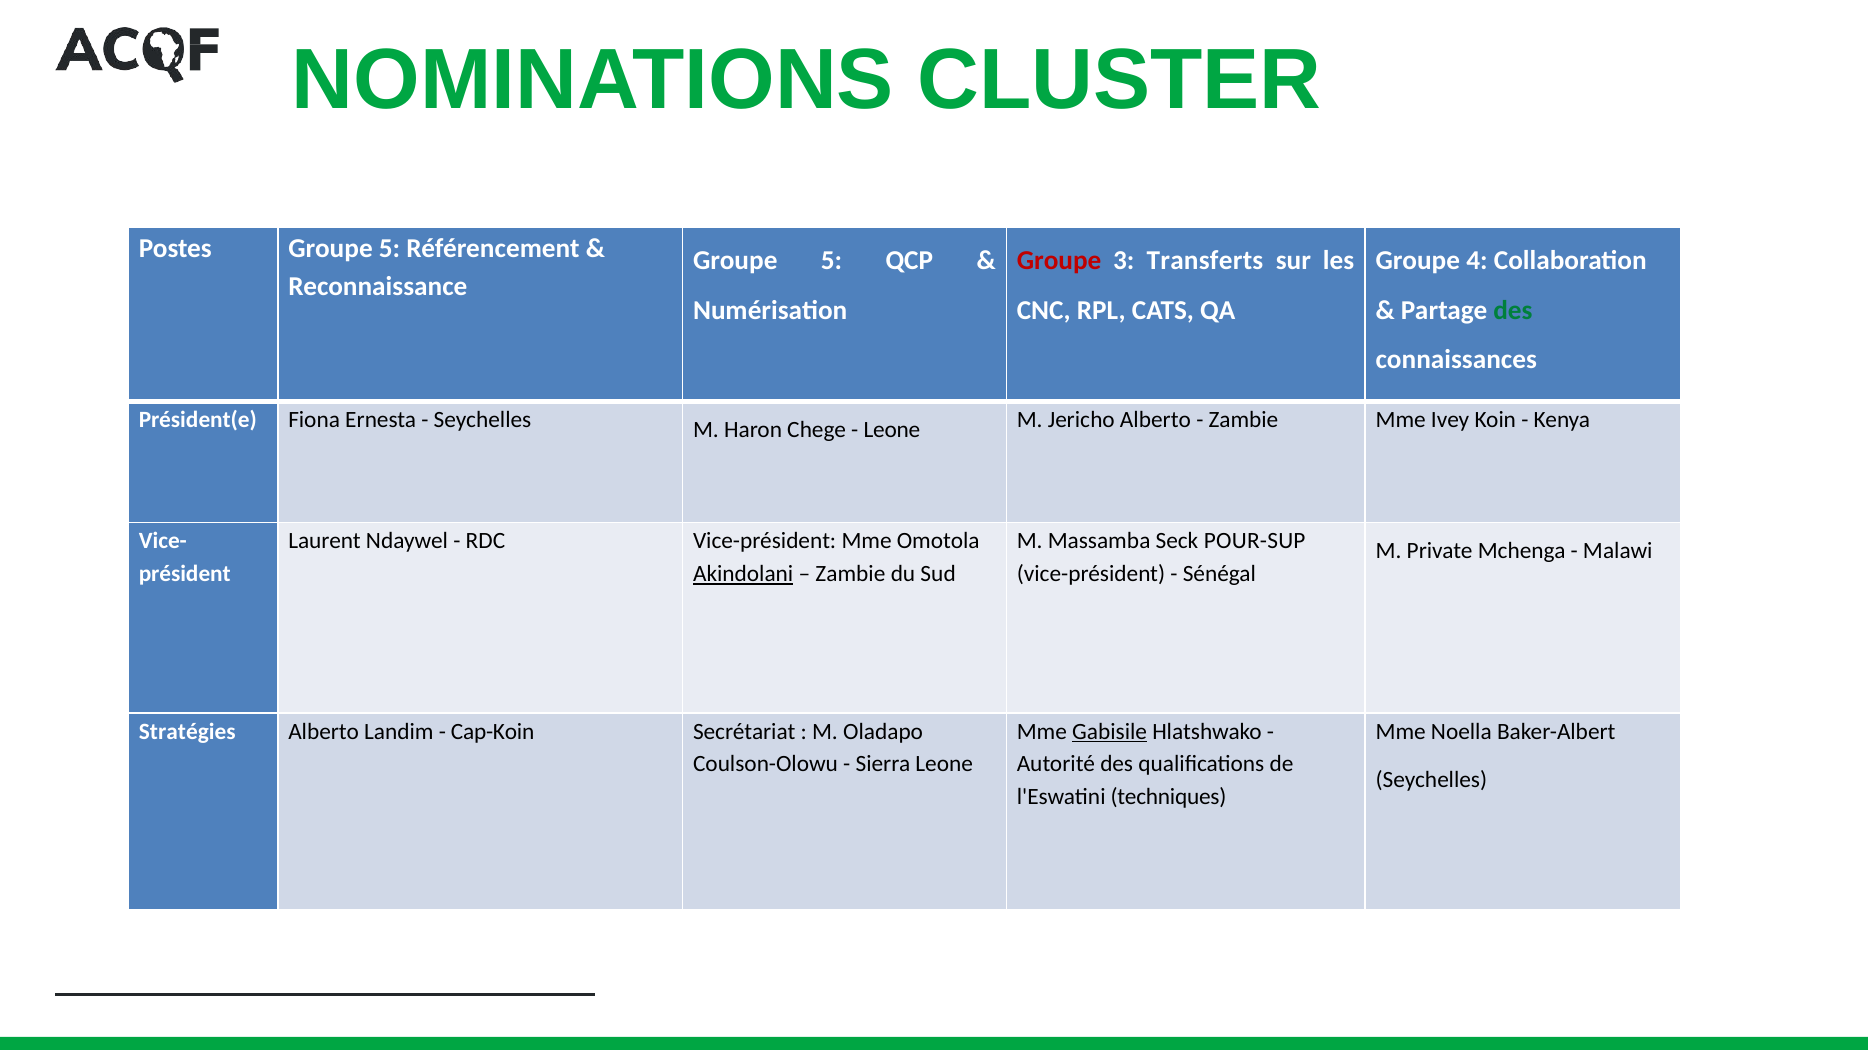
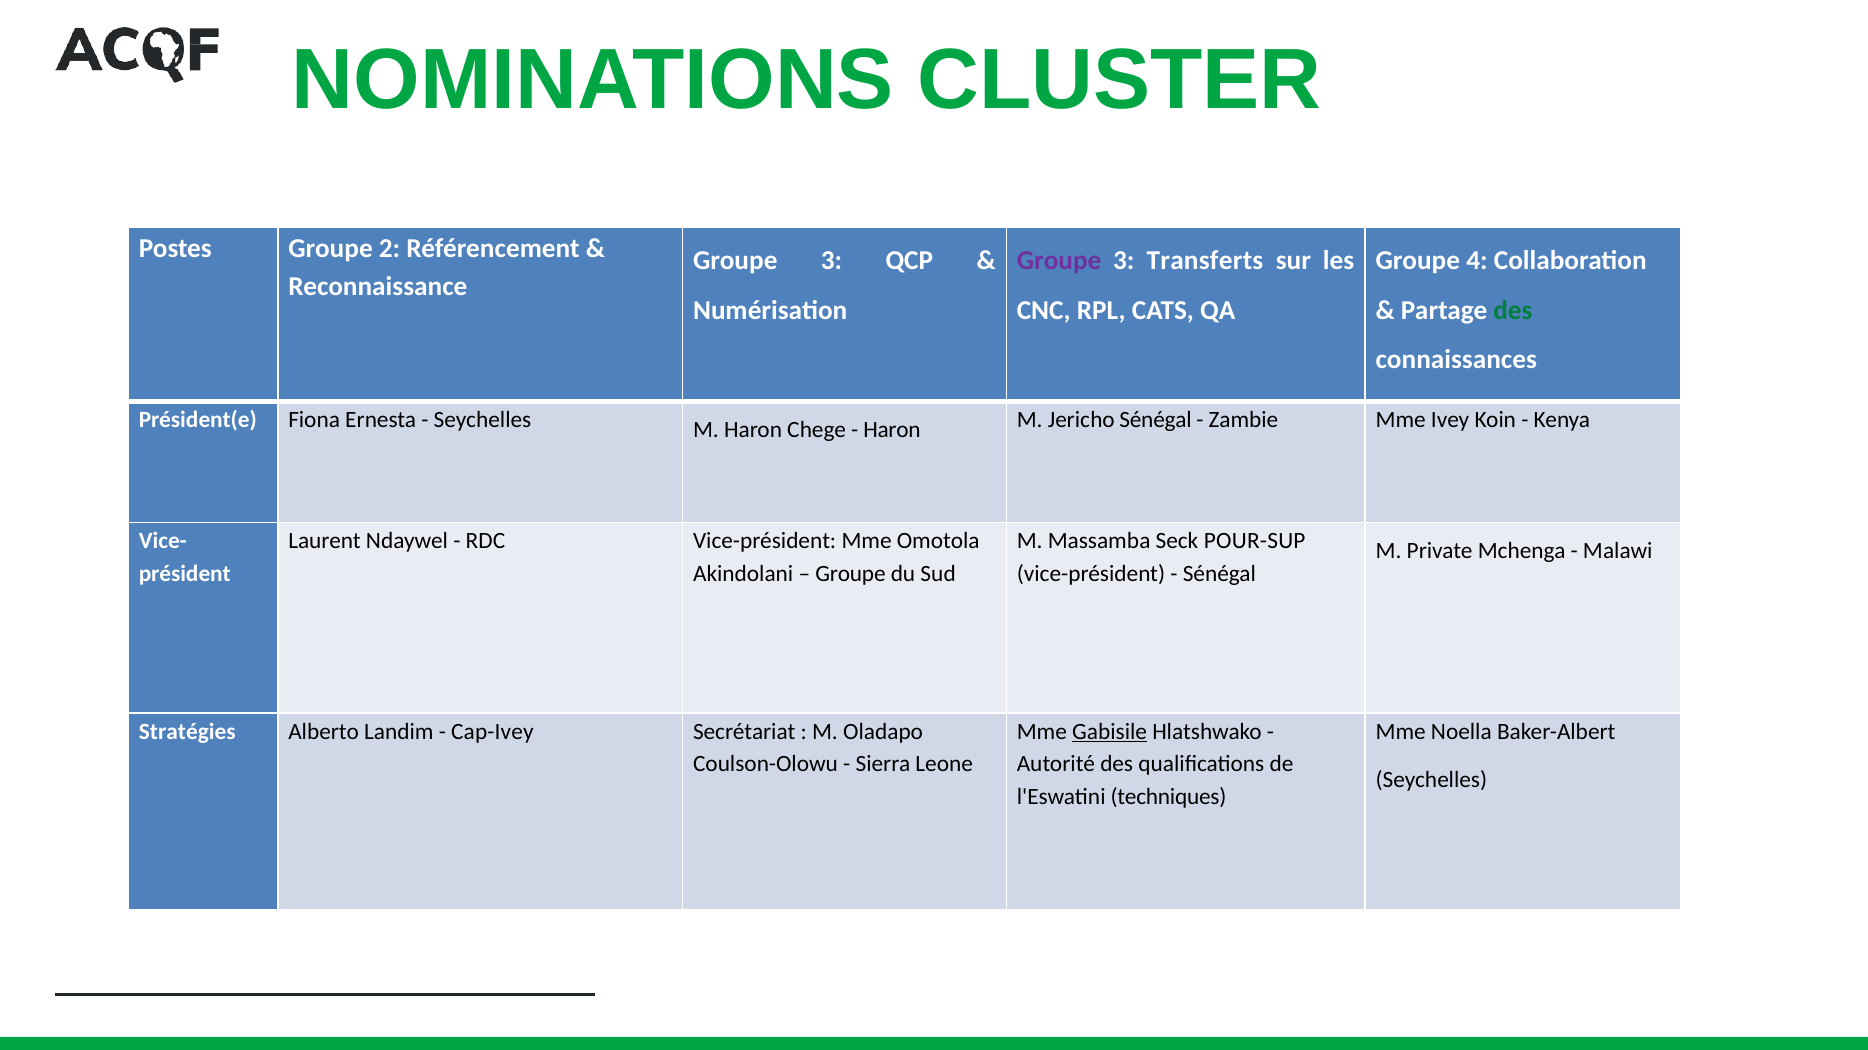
Postes Groupe 5: 5 -> 2
5 at (831, 261): 5 -> 3
Groupe at (1059, 261) colour: red -> purple
Leone at (892, 430): Leone -> Haron
Jericho Alberto: Alberto -> Sénégal
Akindolani underline: present -> none
Zambie at (850, 574): Zambie -> Groupe
Cap-Koin: Cap-Koin -> Cap-Ivey
